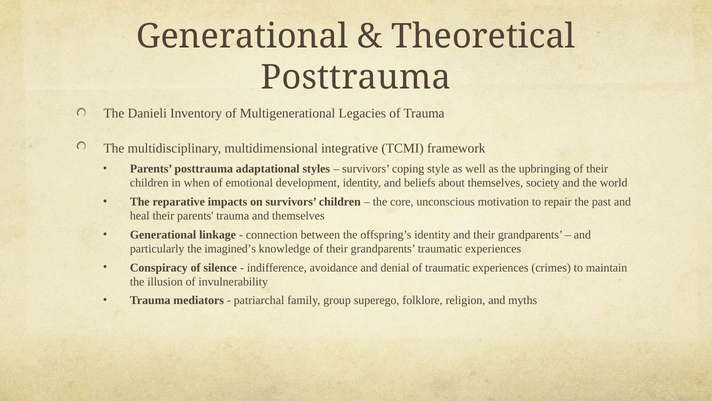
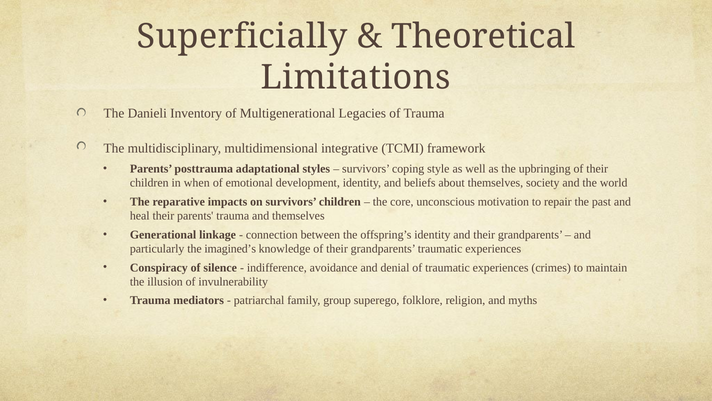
Generational at (242, 37): Generational -> Superficially
Posttrauma at (356, 78): Posttrauma -> Limitations
